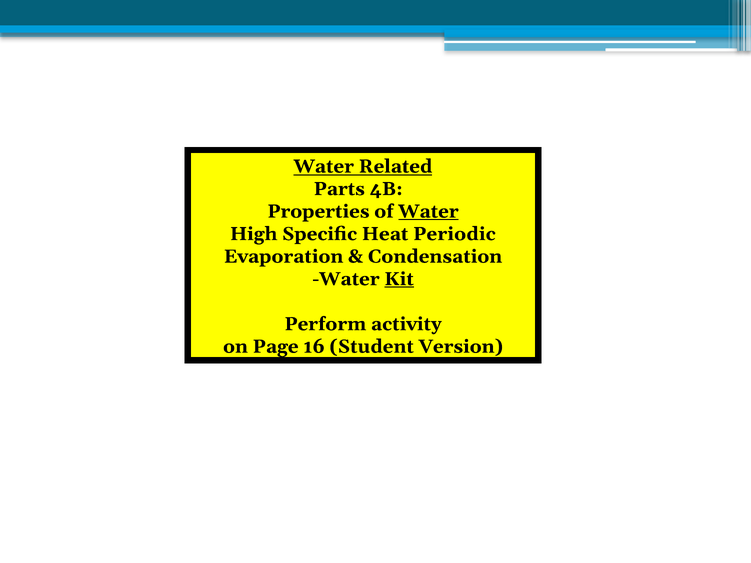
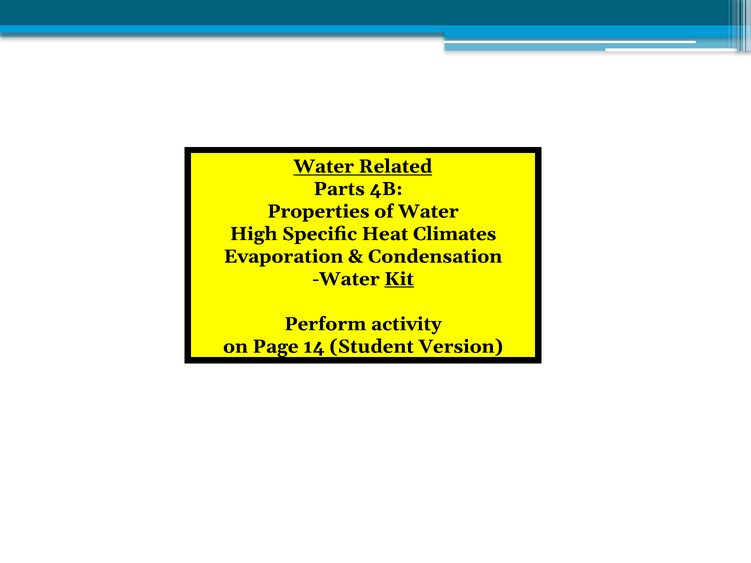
Water at (428, 212) underline: present -> none
Periodic: Periodic -> Climates
16: 16 -> 14
